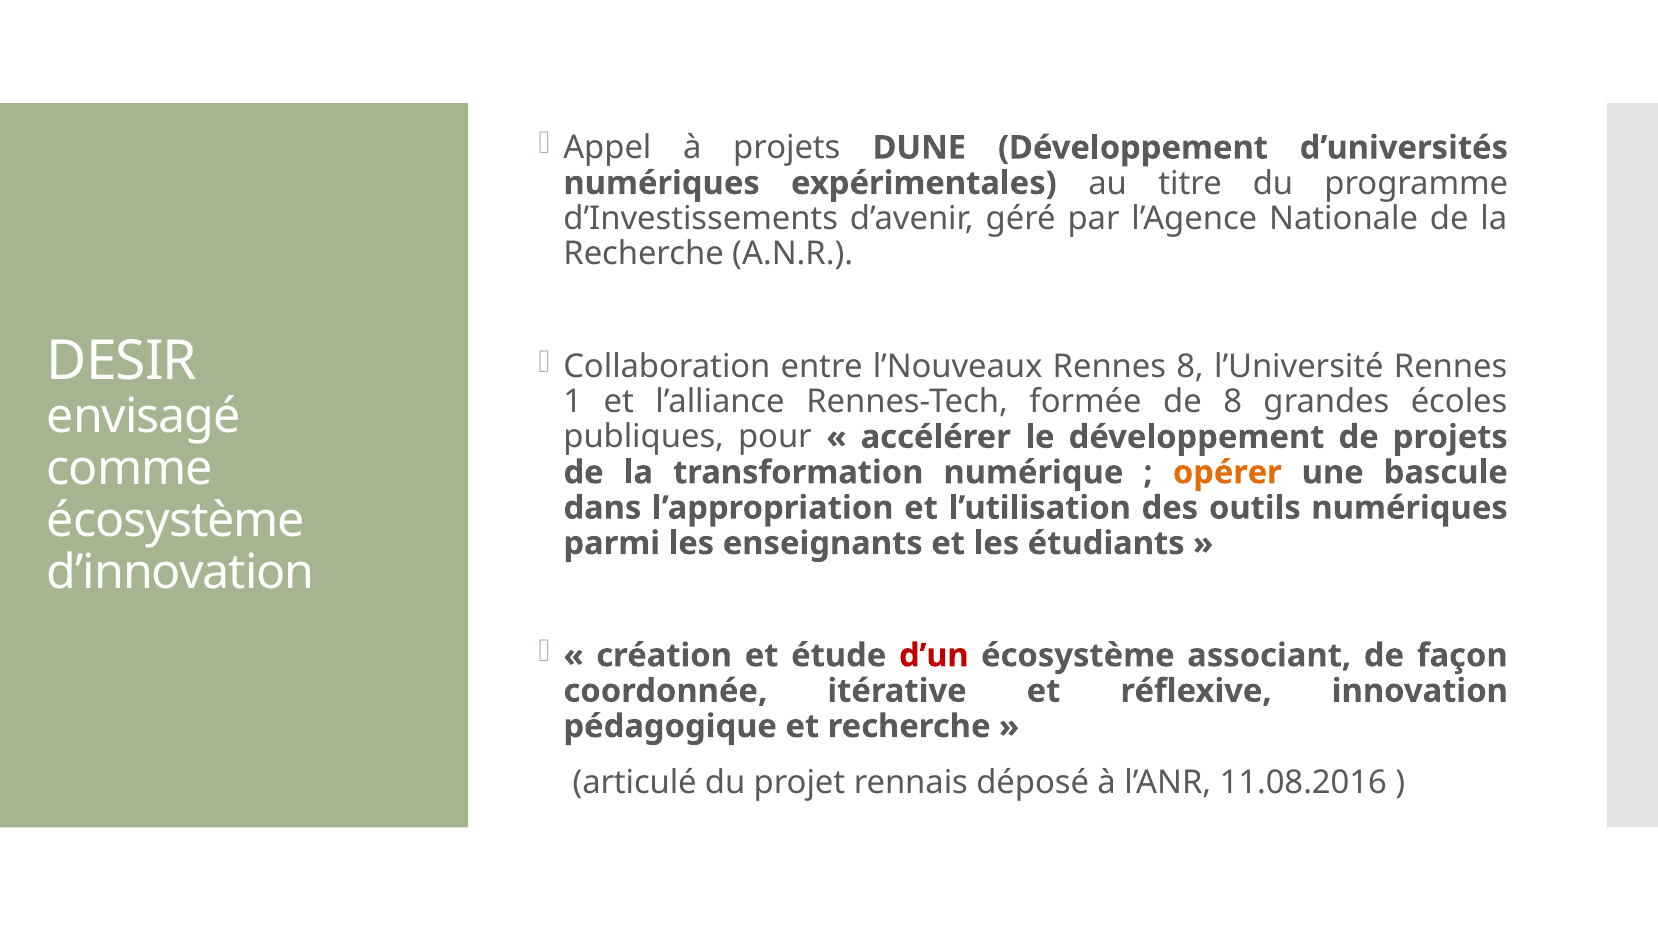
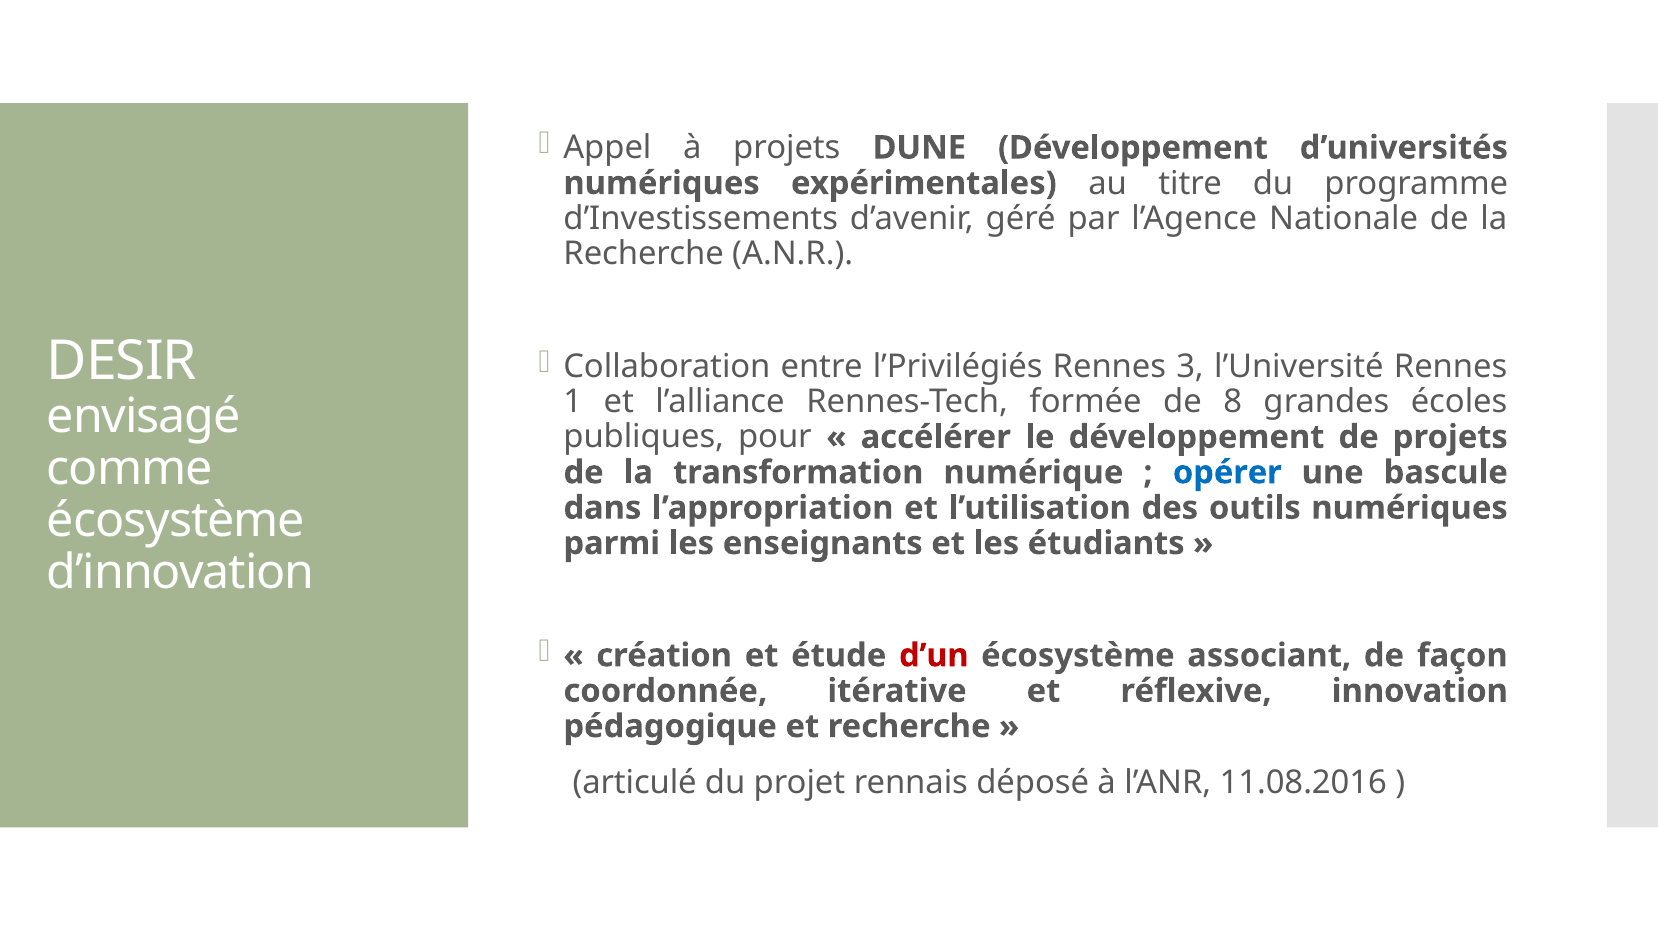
l’Nouveaux: l’Nouveaux -> l’Privilégiés
Rennes 8: 8 -> 3
opérer colour: orange -> blue
